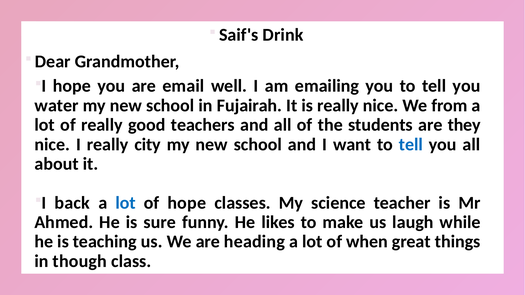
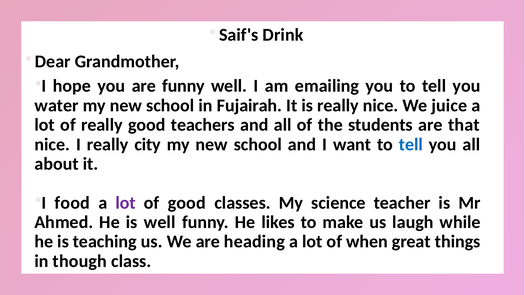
are email: email -> funny
from: from -> juice
they: they -> that
back: back -> food
lot at (126, 203) colour: blue -> purple
of hope: hope -> good
is sure: sure -> well
